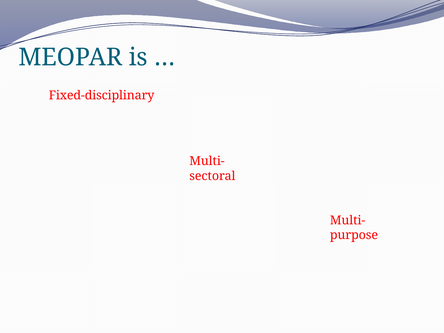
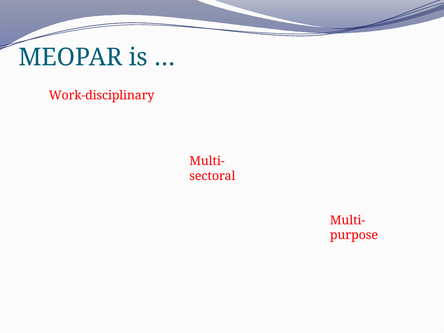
Fixed-disciplinary: Fixed-disciplinary -> Work-disciplinary
